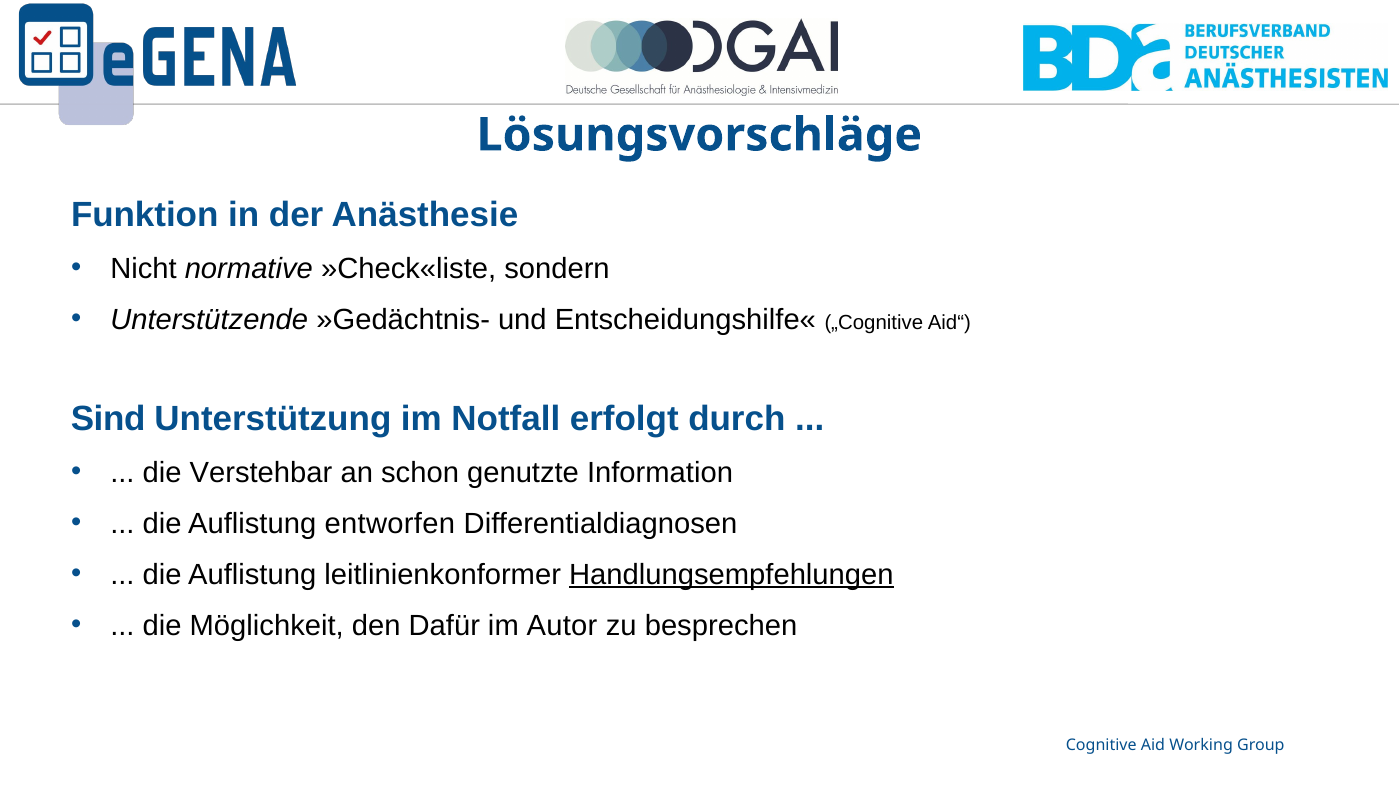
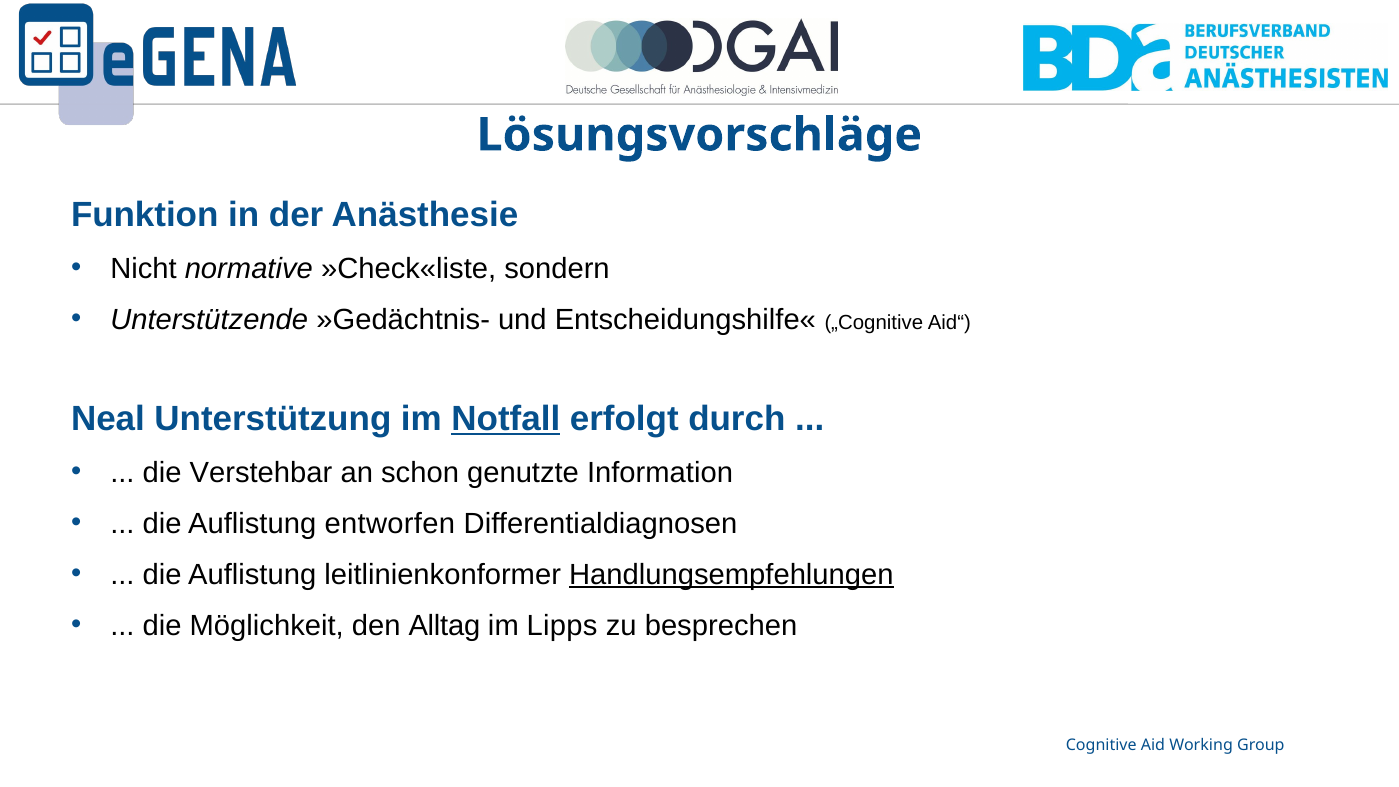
Sind: Sind -> Neal
Notfall underline: none -> present
Dafür: Dafür -> Alltag
Autor: Autor -> Lipps
